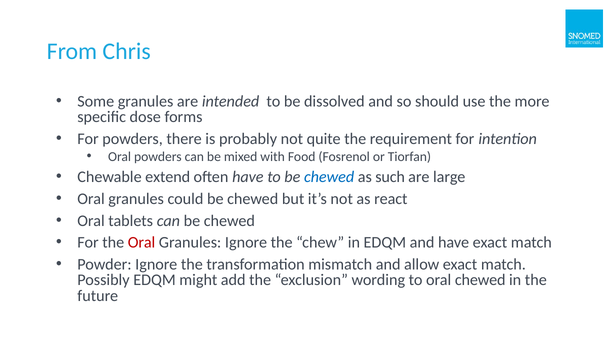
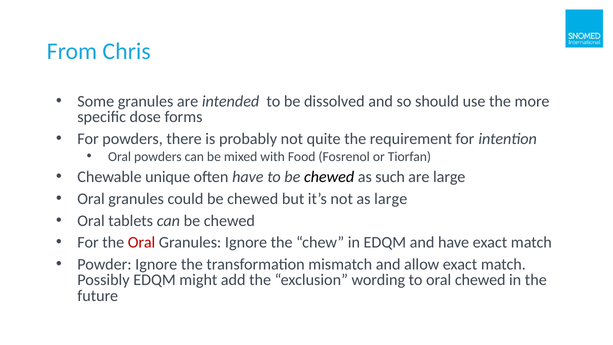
extend: extend -> unique
chewed at (329, 177) colour: blue -> black
as react: react -> large
